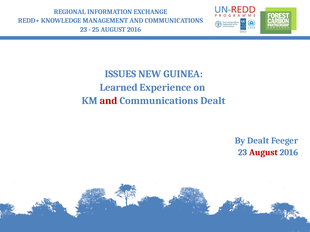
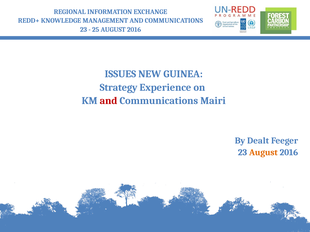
Learned: Learned -> Strategy
Communications Dealt: Dealt -> Mairi
August at (263, 153) colour: red -> orange
